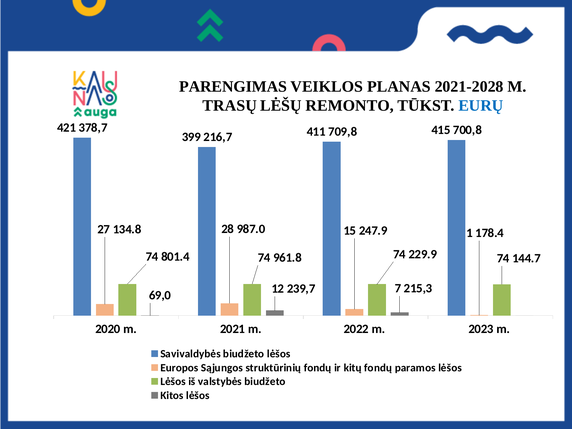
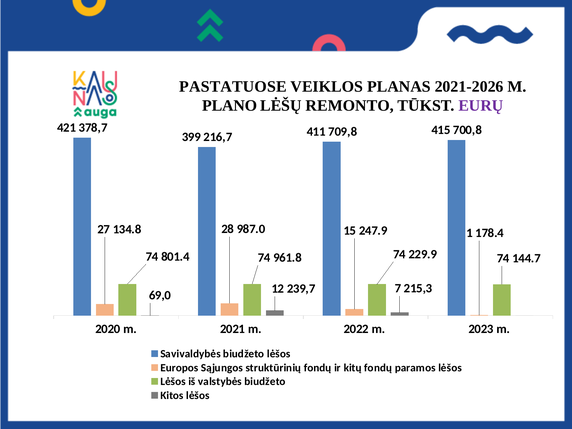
PARENGIMAS: PARENGIMAS -> PASTATUOSE
2021-2028: 2021-2028 -> 2021-2026
TRASŲ: TRASŲ -> PLANO
EURŲ colour: blue -> purple
